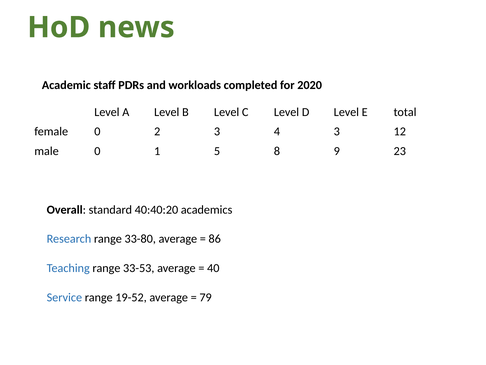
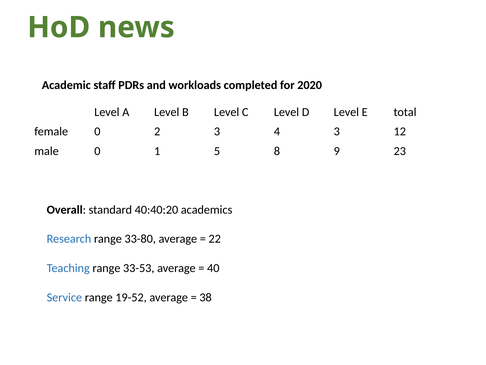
86: 86 -> 22
79: 79 -> 38
